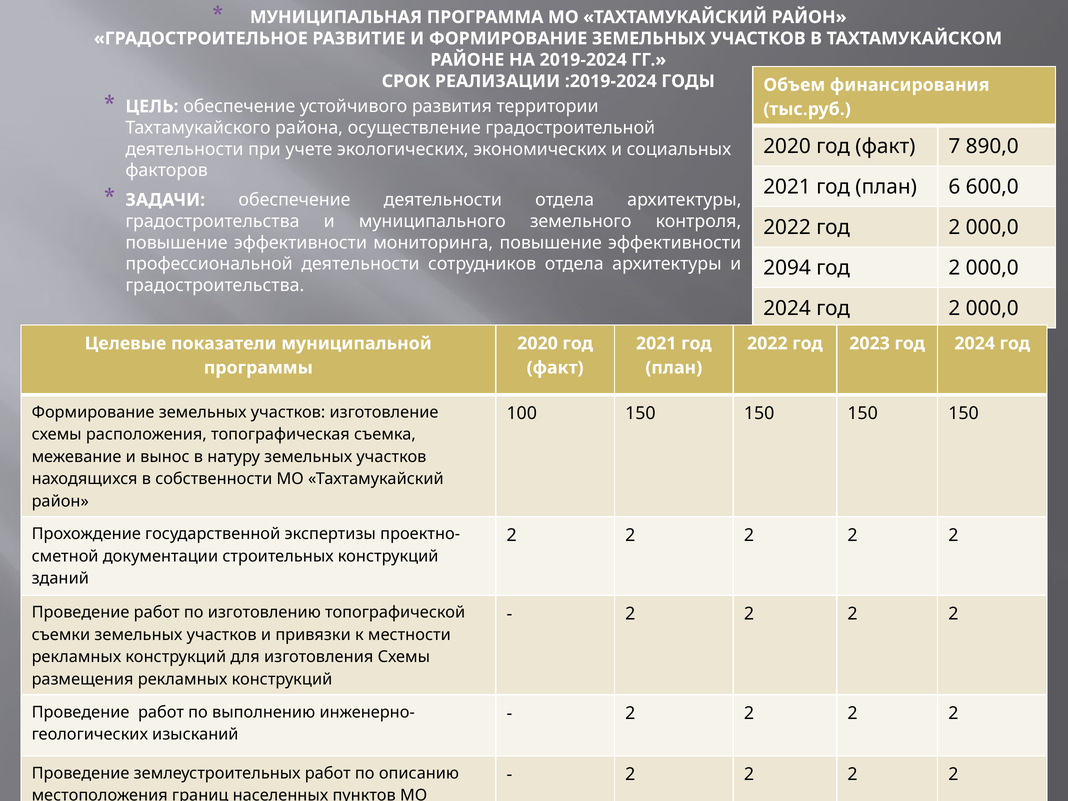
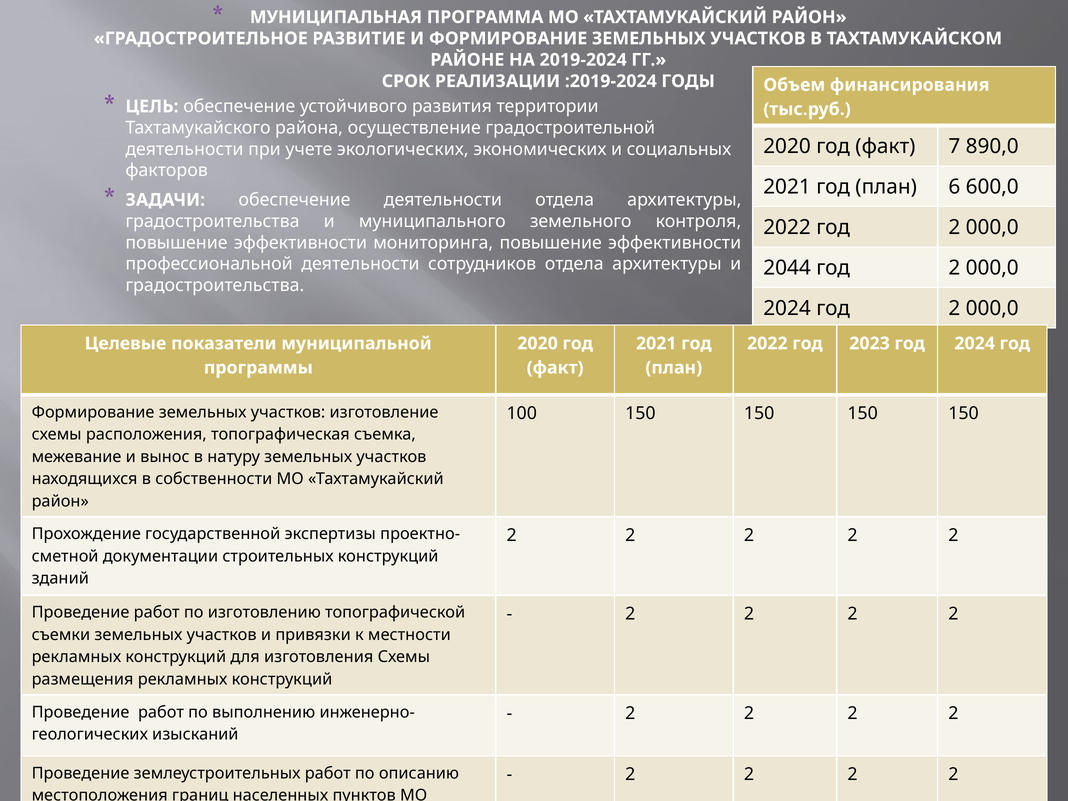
2094: 2094 -> 2044
